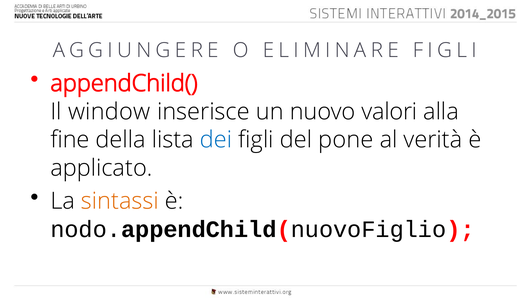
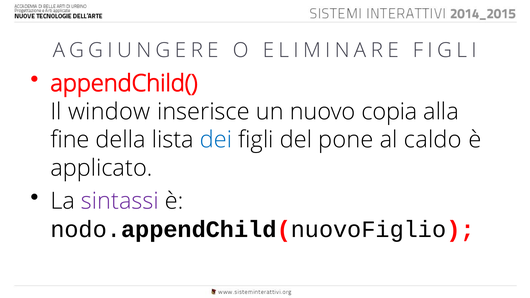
valori: valori -> copia
verità: verità -> caldo
sintassi colour: orange -> purple
